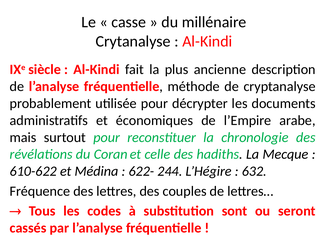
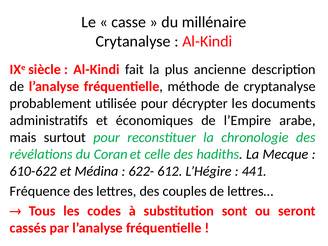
244: 244 -> 612
632: 632 -> 441
